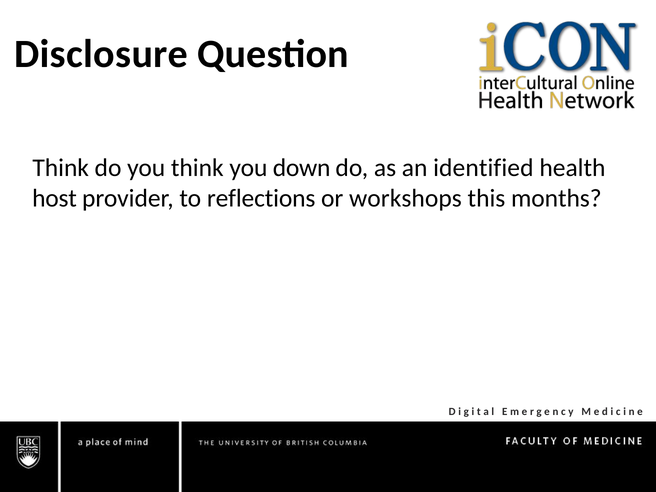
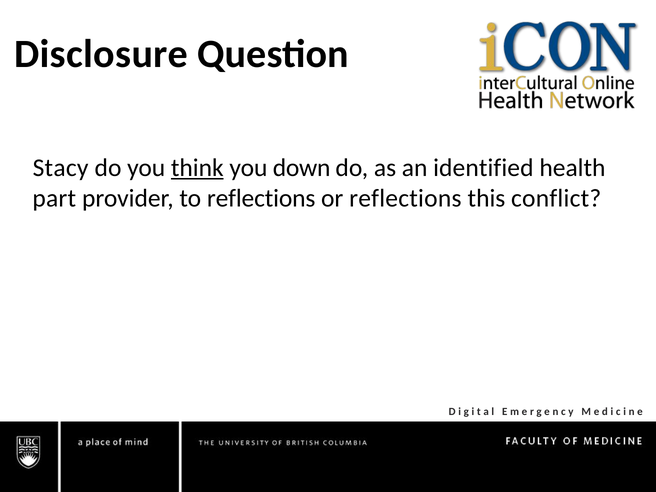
Think at (61, 168): Think -> Stacy
think at (197, 168) underline: none -> present
host: host -> part
or workshops: workshops -> reflections
months: months -> conflict
